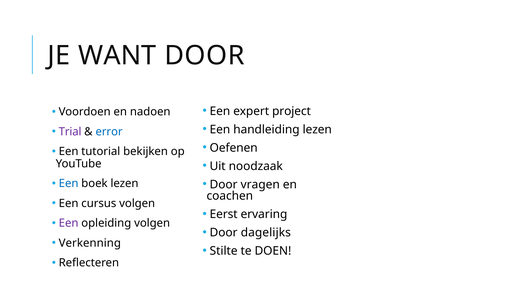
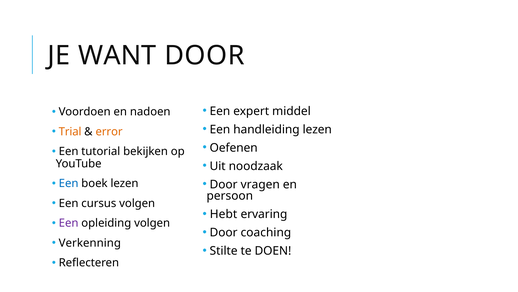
project: project -> middel
Trial colour: purple -> orange
error colour: blue -> orange
coachen: coachen -> persoon
Eerst: Eerst -> Hebt
dagelijks: dagelijks -> coaching
